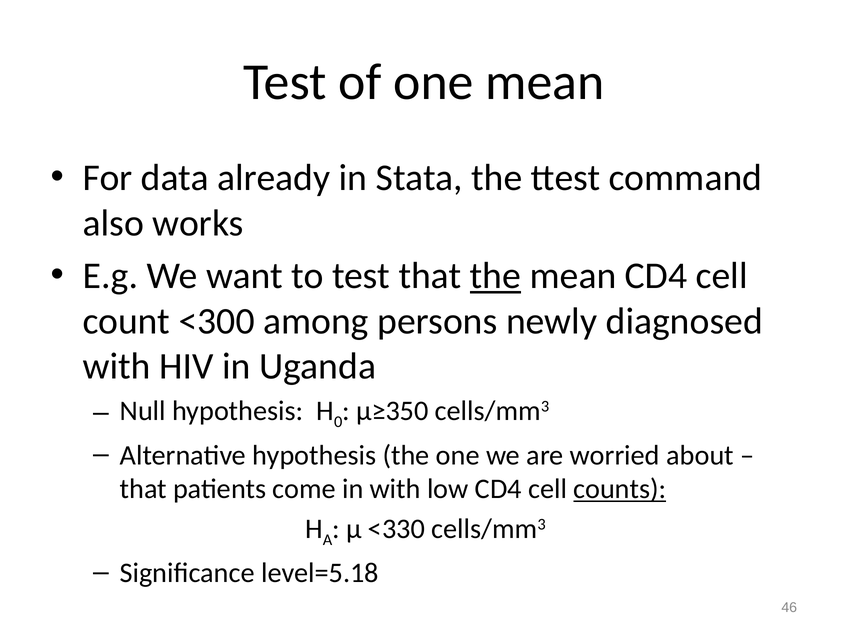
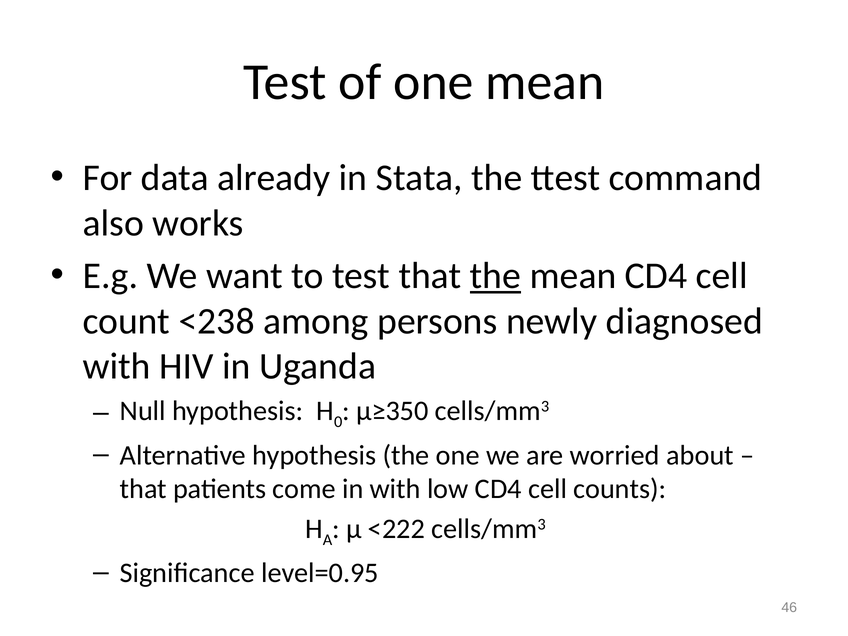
<300: <300 -> <238
counts underline: present -> none
<330: <330 -> <222
level=5.18: level=5.18 -> level=0.95
